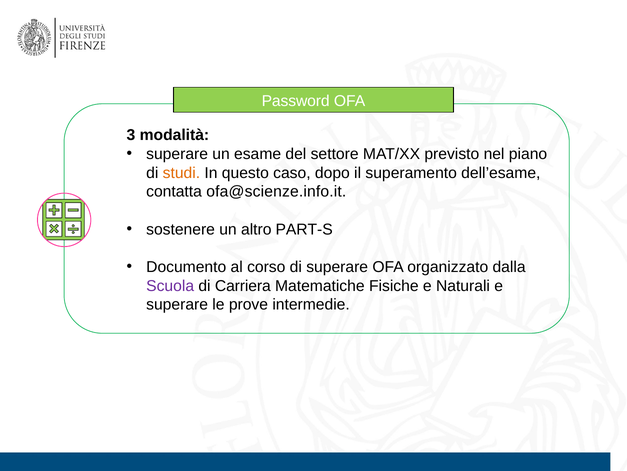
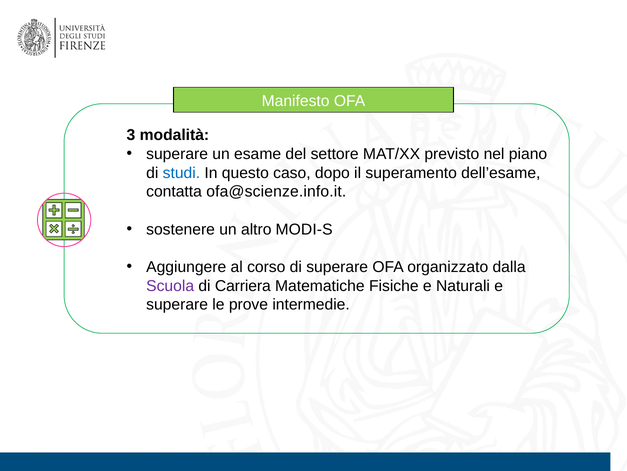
Password: Password -> Manifesto
studi colour: orange -> blue
PART-S: PART-S -> MODI-S
Documento: Documento -> Aggiungere
